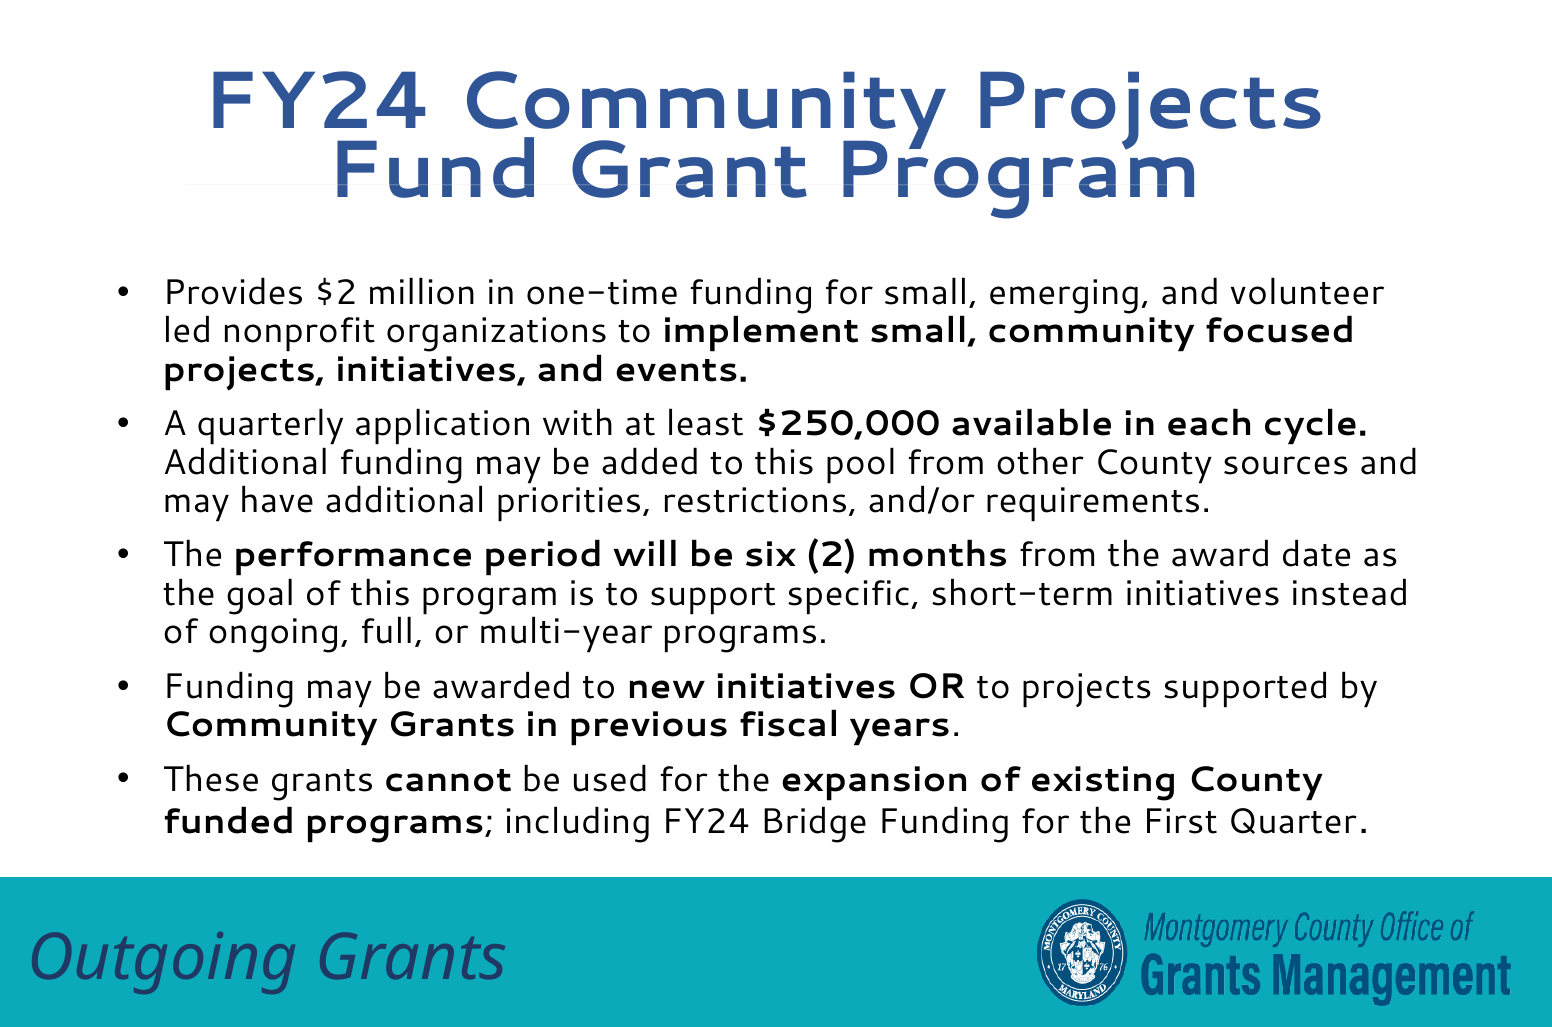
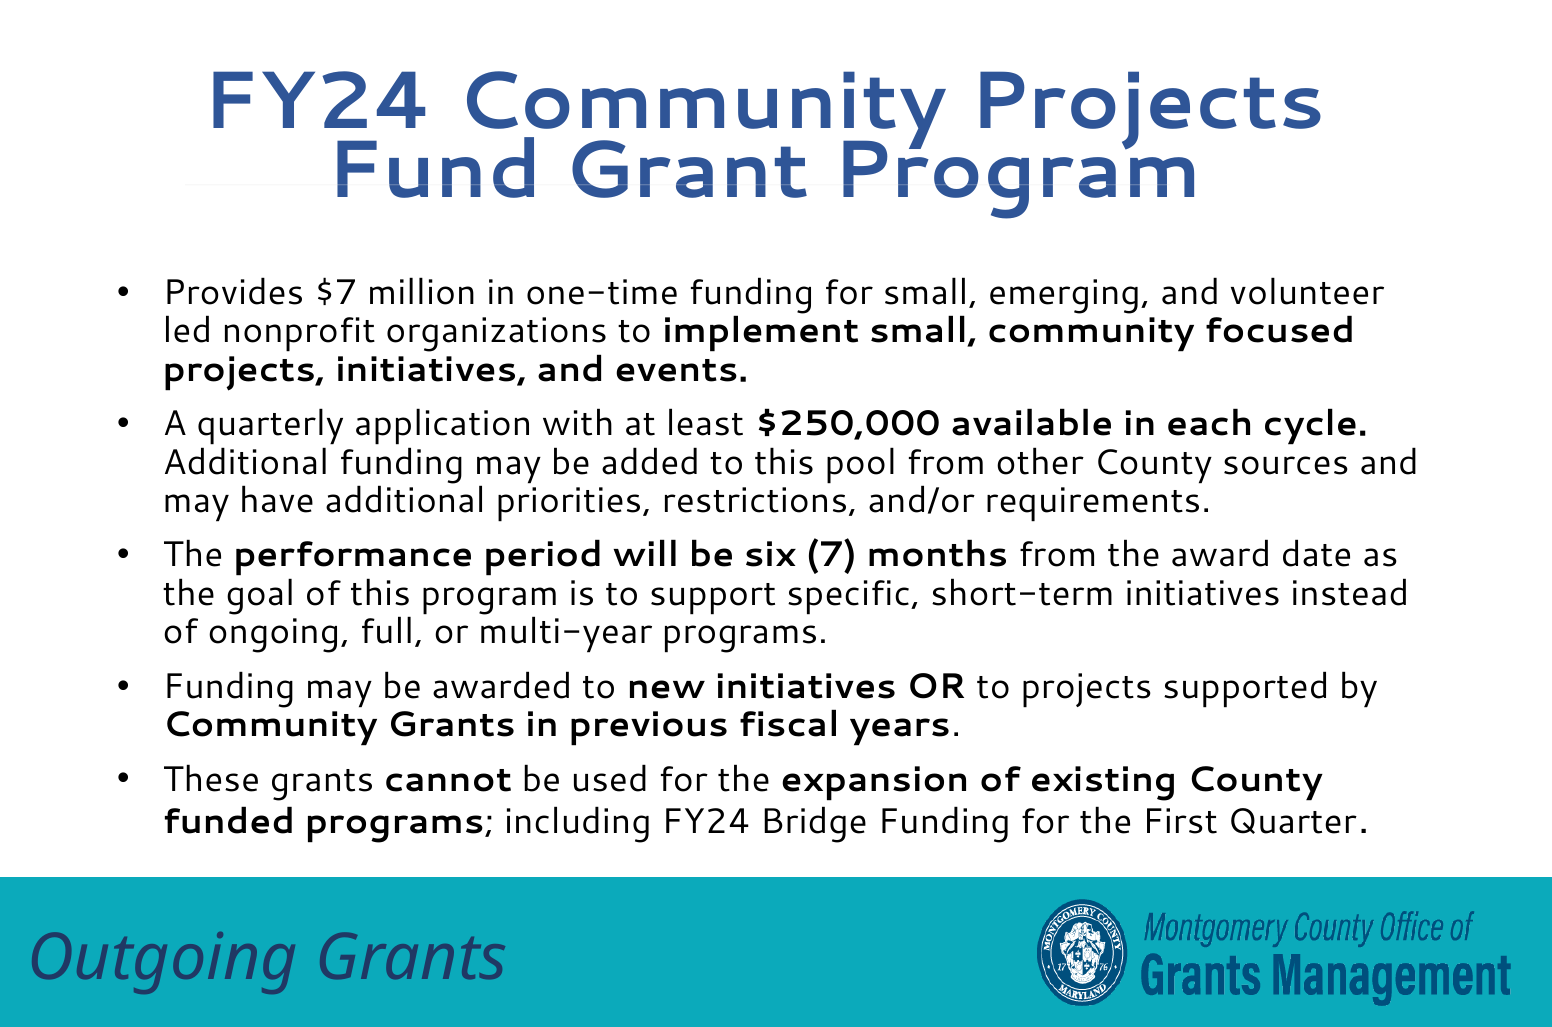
$2: $2 -> $7
2: 2 -> 7
